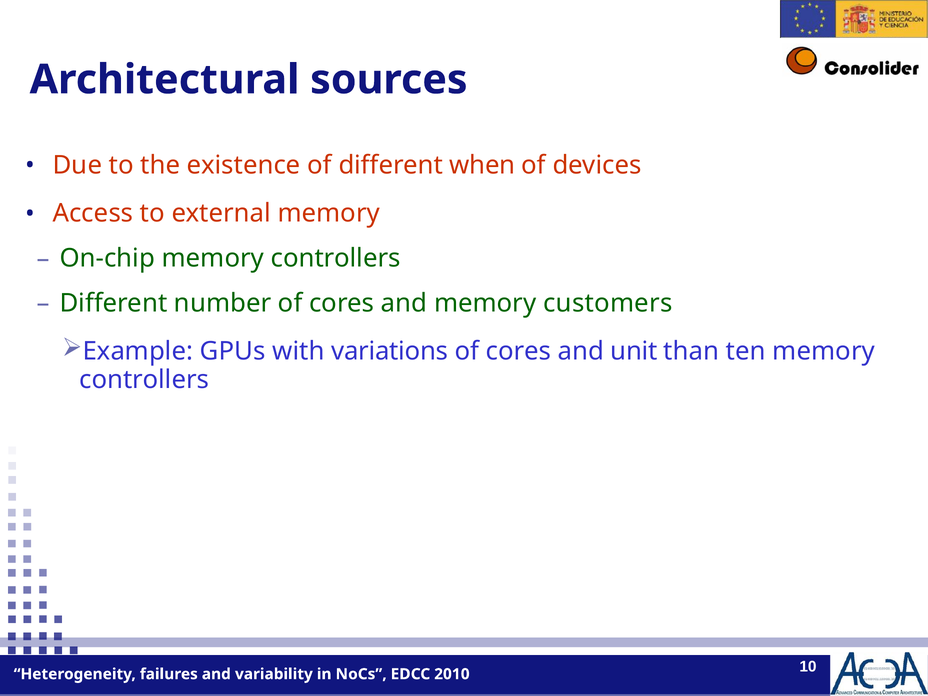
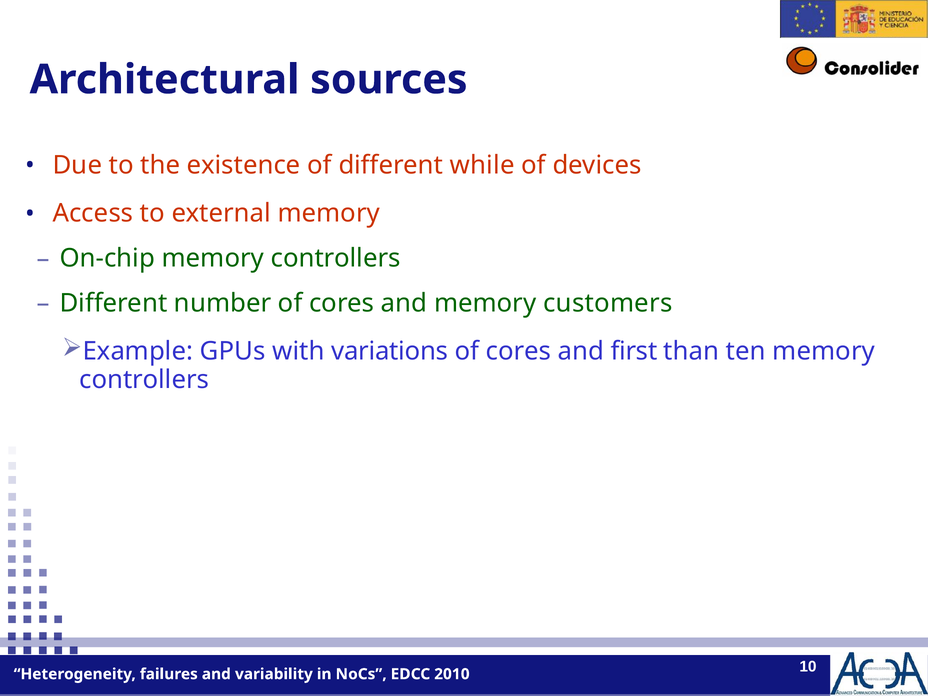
when: when -> while
unit: unit -> first
